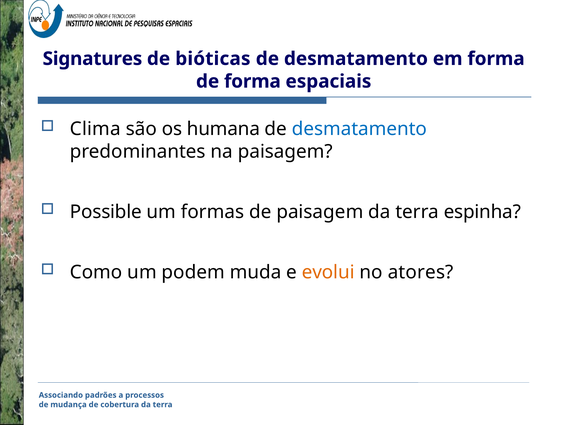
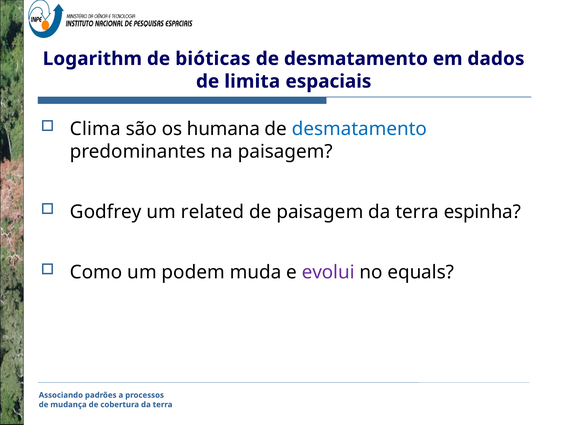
Signatures: Signatures -> Logarithm
em forma: forma -> dados
de forma: forma -> limita
Possible: Possible -> Godfrey
formas: formas -> related
evolui colour: orange -> purple
atores: atores -> equals
